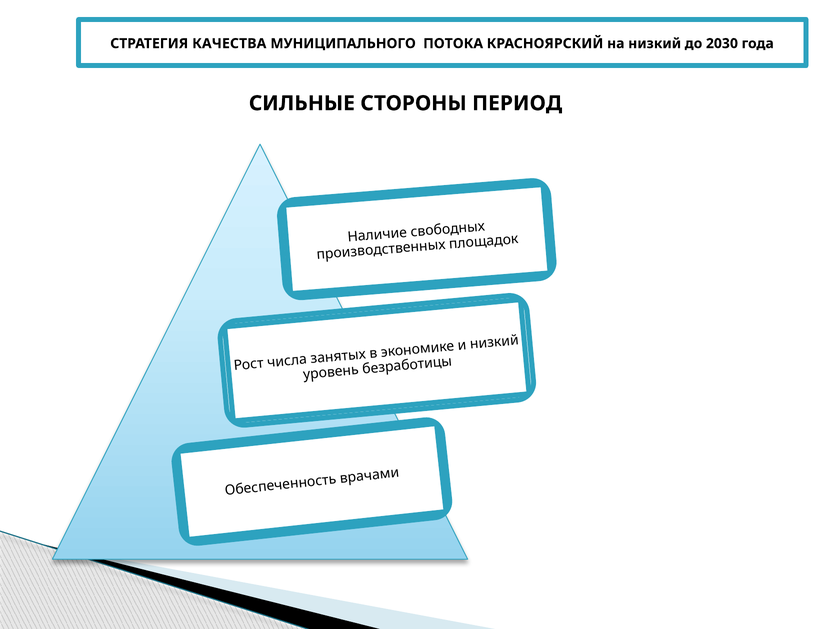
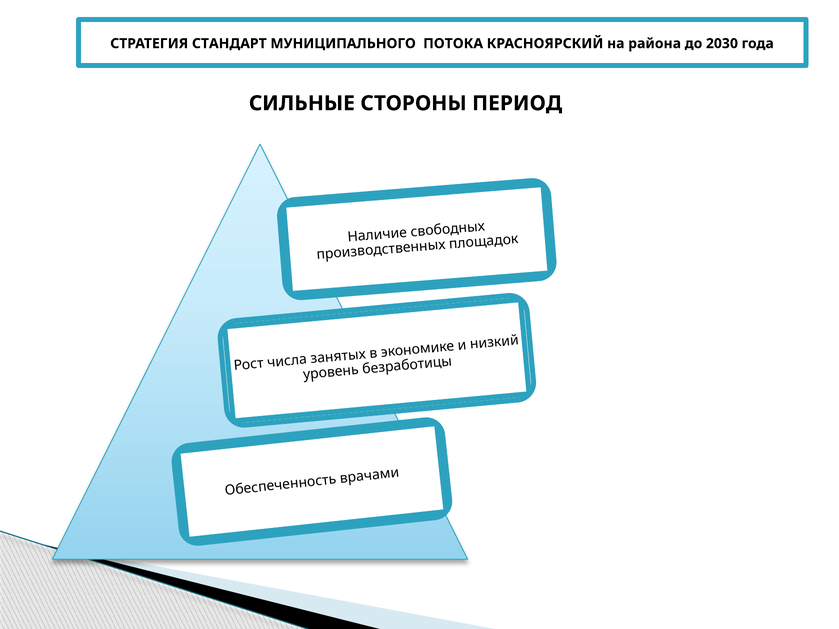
КАЧЕСТВА: КАЧЕСТВА -> СТАНДАРТ
на низкий: низкий -> района
